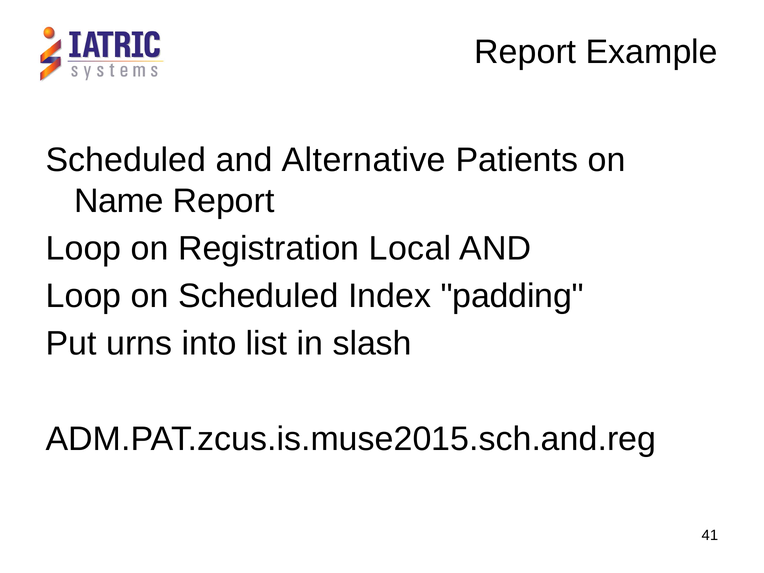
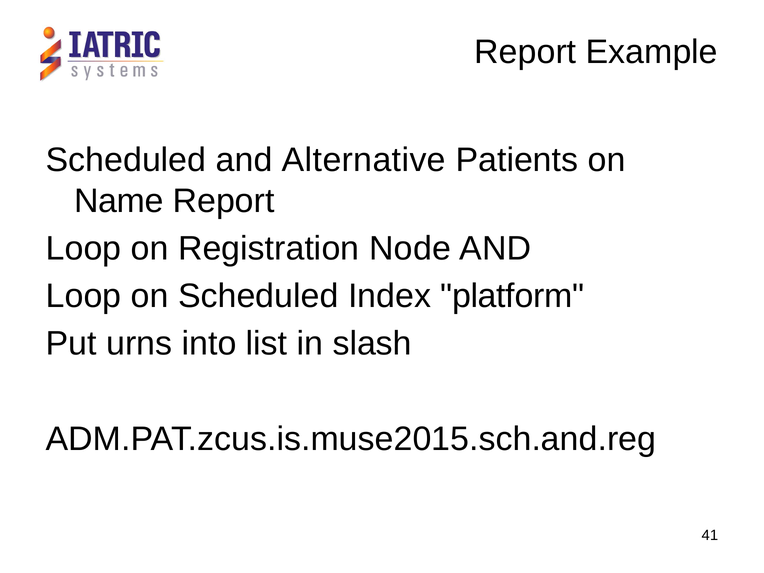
Local: Local -> Node
padding: padding -> platform
